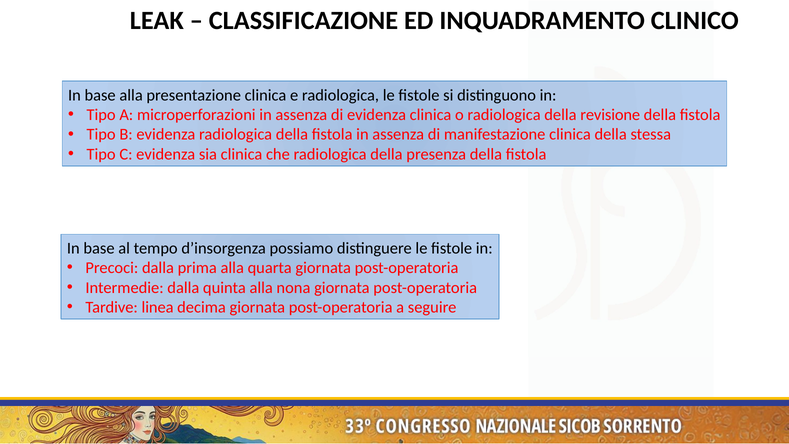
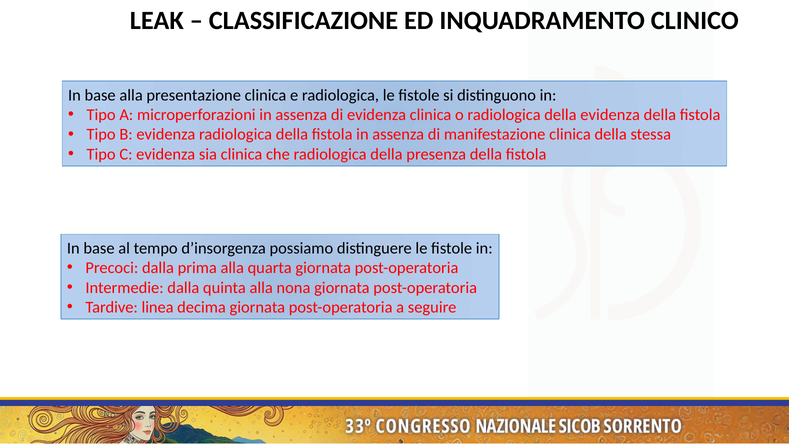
della revisione: revisione -> evidenza
